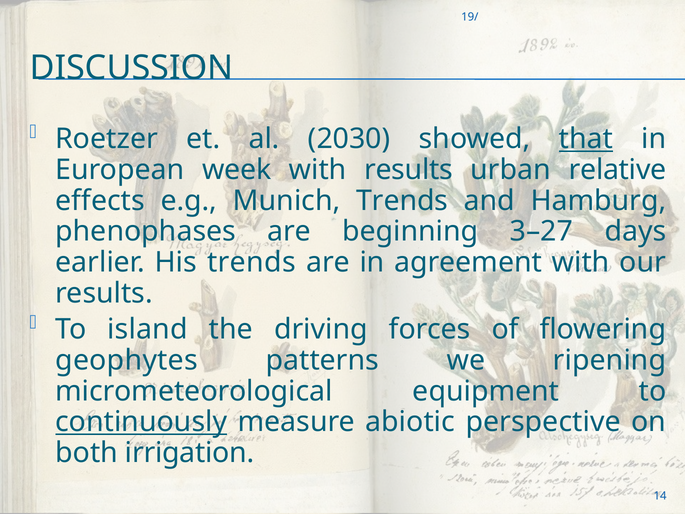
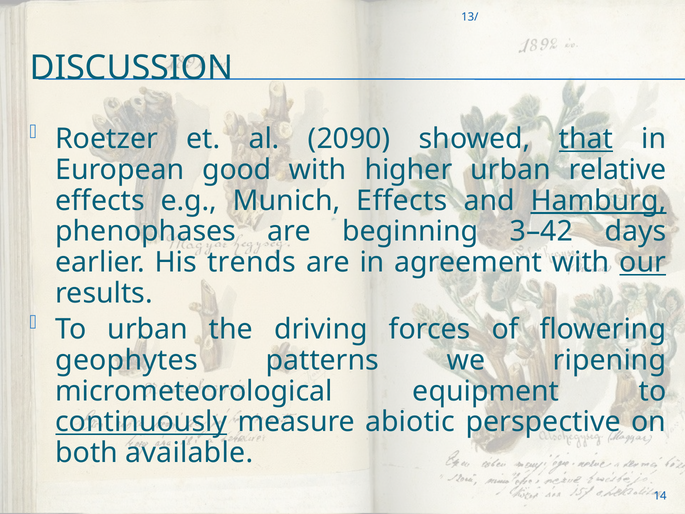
19/: 19/ -> 13/
2030: 2030 -> 2090
week: week -> good
with results: results -> higher
Munich Trends: Trends -> Effects
Hamburg underline: none -> present
3–27: 3–27 -> 3–42
our underline: none -> present
To island: island -> urban
irrigation: irrigation -> available
